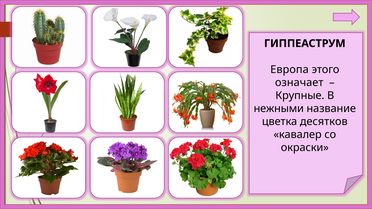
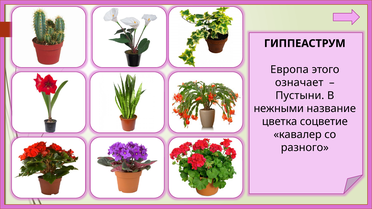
Крупные: Крупные -> Пустыни
десятков: десятков -> соцветие
окраски: окраски -> разного
